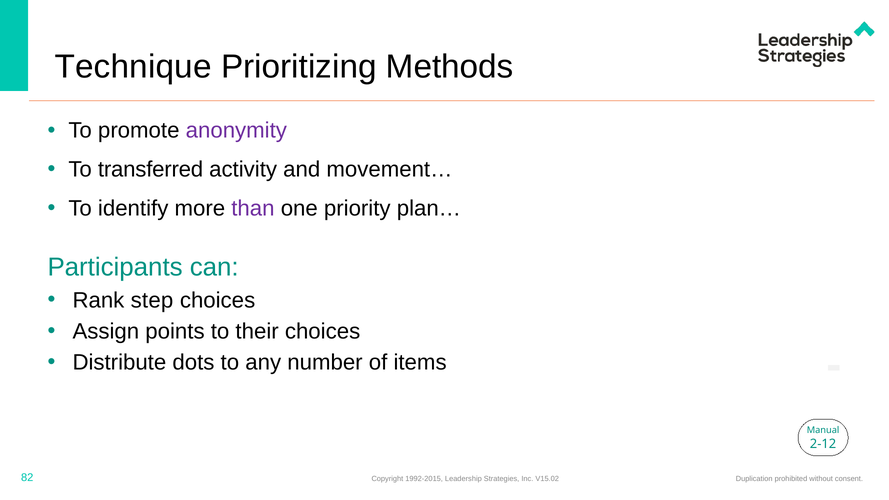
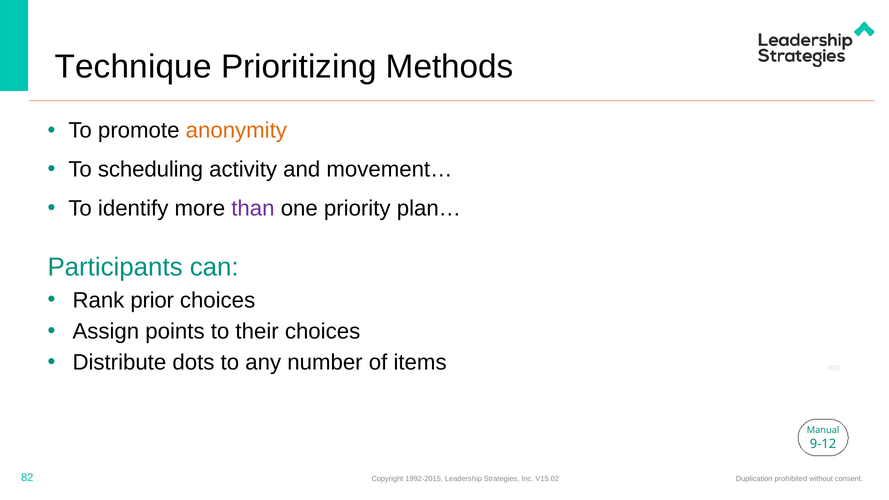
anonymity colour: purple -> orange
transferred: transferred -> scheduling
step: step -> prior
2-12: 2-12 -> 9-12
